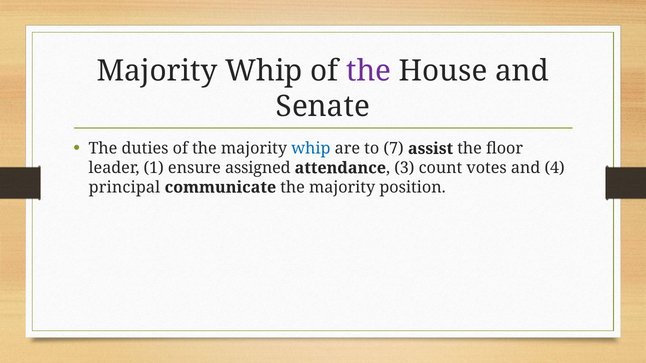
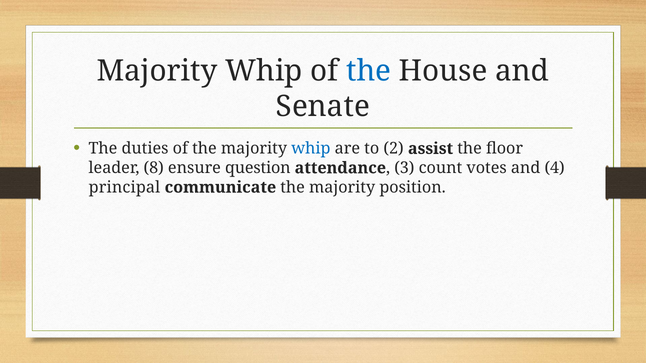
the at (369, 71) colour: purple -> blue
7: 7 -> 2
1: 1 -> 8
assigned: assigned -> question
